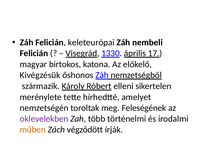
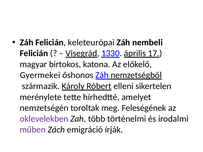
Kivégzésük: Kivégzésük -> Gyermekei
műben colour: orange -> purple
végződött: végződött -> emigráció
